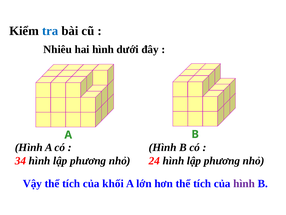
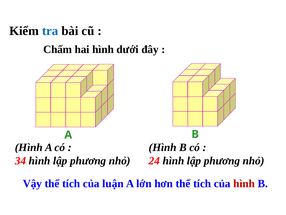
Nhiêu: Nhiêu -> Chấm
khối: khối -> luận
hình at (244, 183) colour: purple -> red
